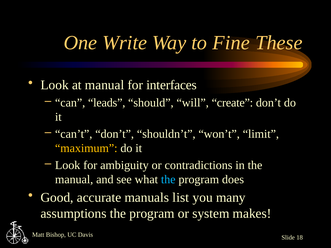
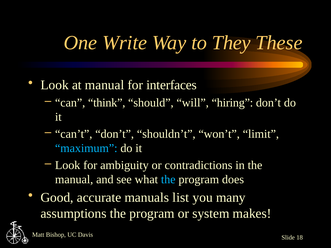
Fine: Fine -> They
leads: leads -> think
create: create -> hiring
maximum colour: yellow -> light blue
